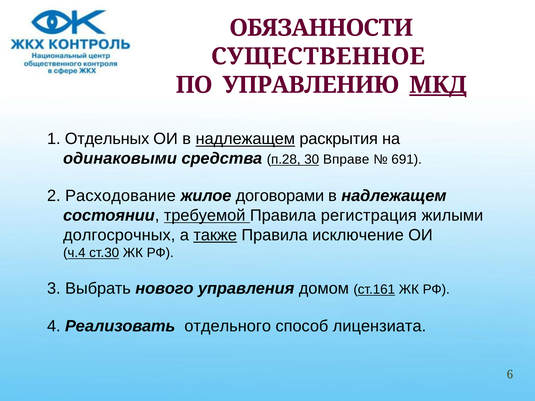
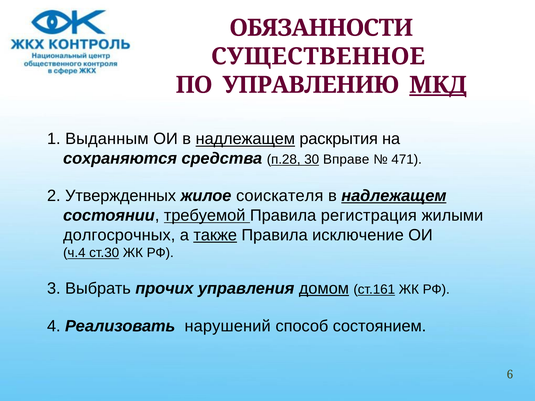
Отдельных: Отдельных -> Выданным
одинаковыми: одинаковыми -> сохраняются
691: 691 -> 471
Расходование: Расходование -> Утвержденных
договорами: договорами -> соискателя
надлежащем at (394, 196) underline: none -> present
нового: нового -> прочих
домом underline: none -> present
отдельного: отдельного -> нарушений
лицензиата: лицензиата -> состоянием
